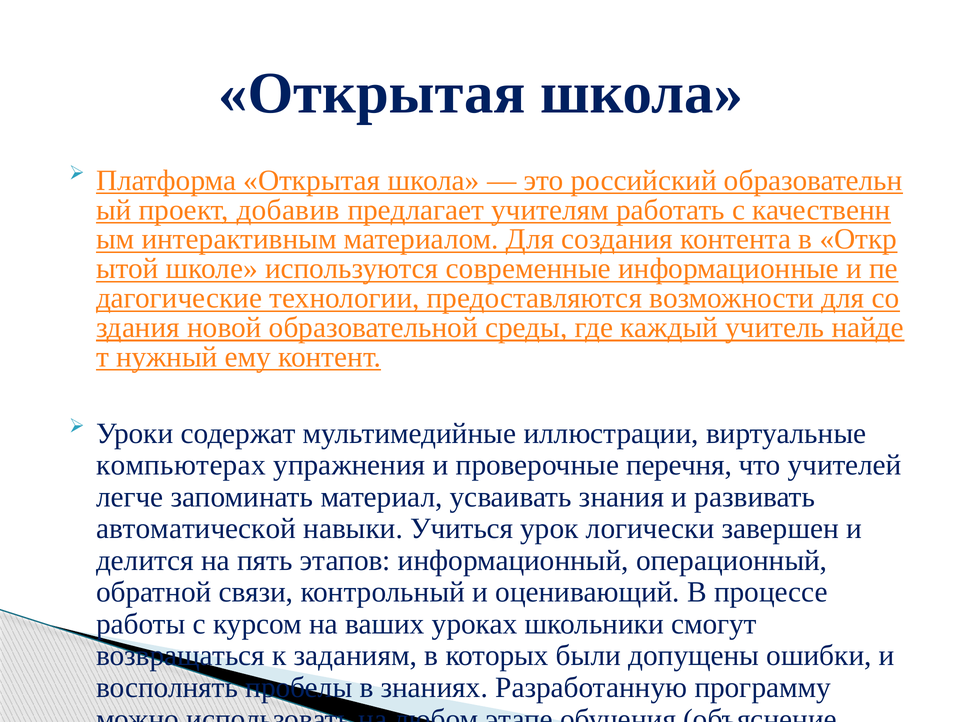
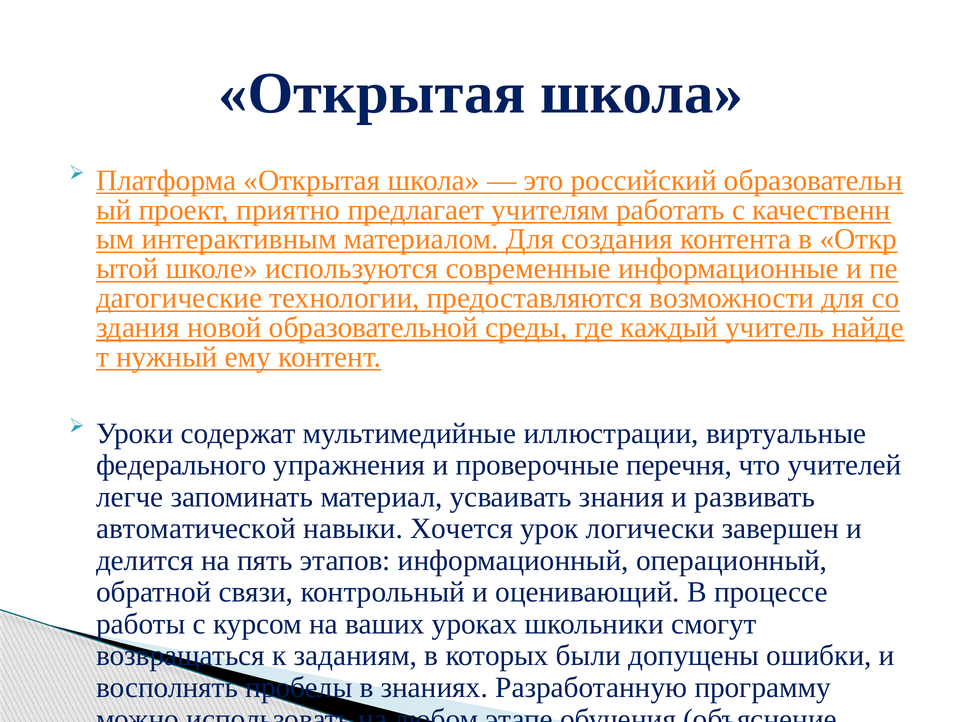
добавив: добавив -> приятно
компьютерах: компьютерах -> федерального
Учиться: Учиться -> Хочется
